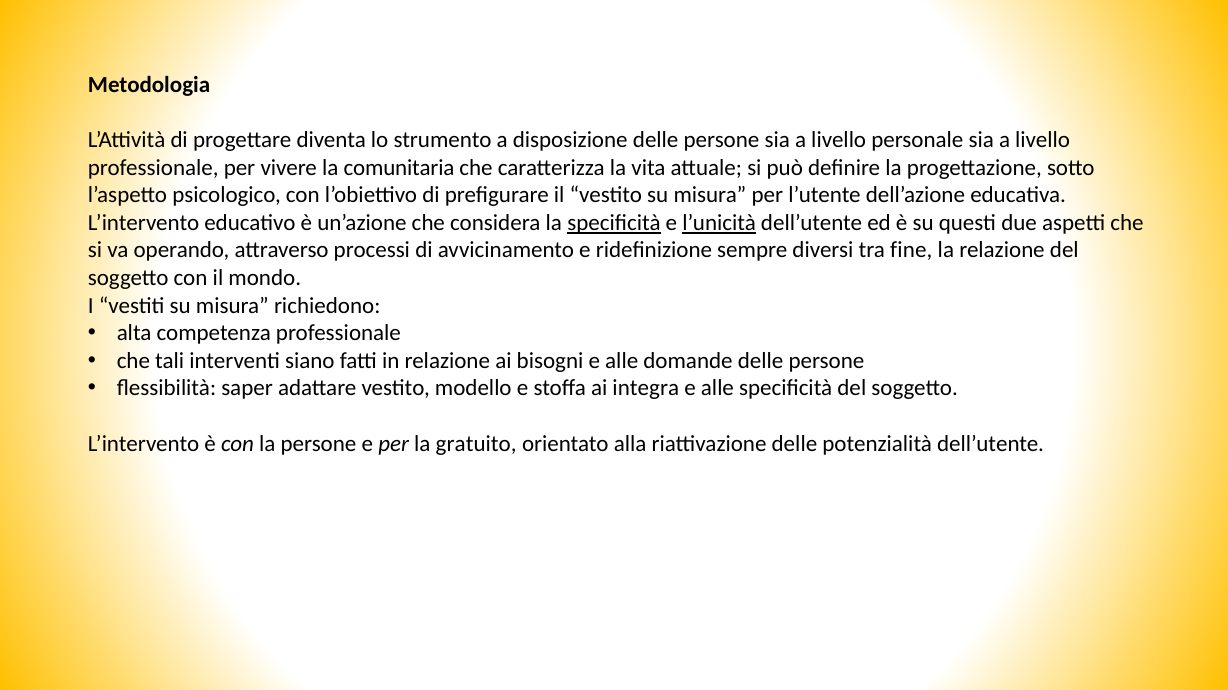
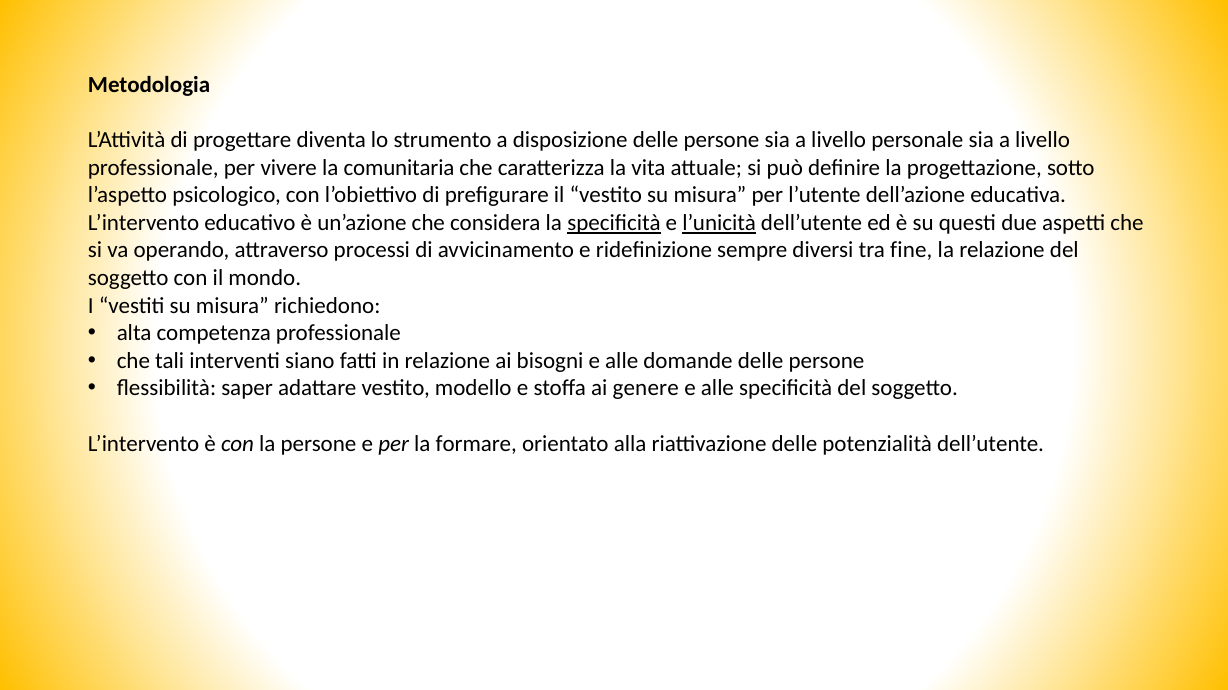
integra: integra -> genere
gratuito: gratuito -> formare
